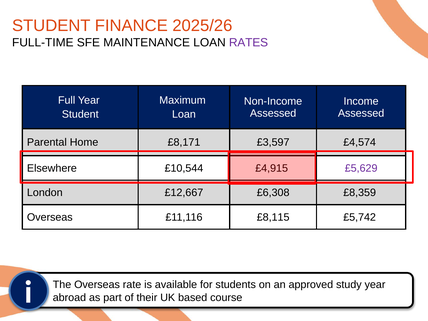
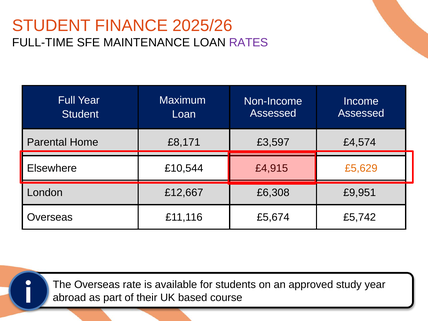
£5,629 colour: purple -> orange
£8,359: £8,359 -> £9,951
£8,115: £8,115 -> £5,674
